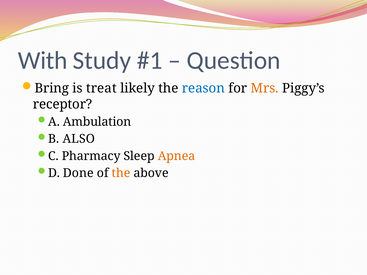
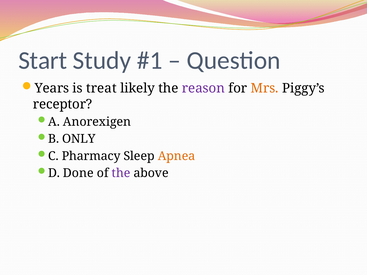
With: With -> Start
Bring: Bring -> Years
reason colour: blue -> purple
Ambulation: Ambulation -> Anorexigen
ALSO: ALSO -> ONLY
the at (121, 173) colour: orange -> purple
